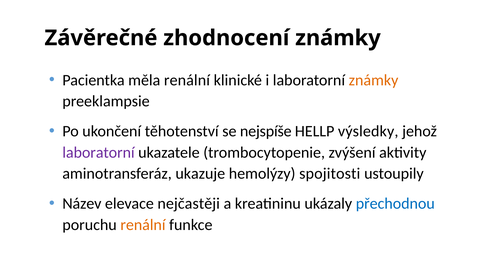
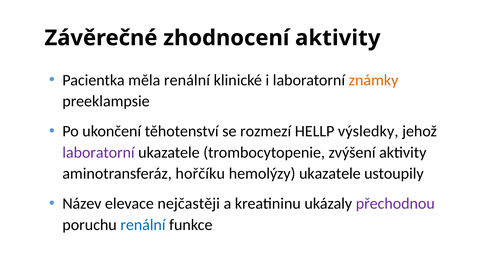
zhodnocení známky: známky -> aktivity
nejspíše: nejspíše -> rozmezí
ukazuje: ukazuje -> hořčíku
hemolýzy spojitosti: spojitosti -> ukazatele
přechodnou colour: blue -> purple
renální at (143, 225) colour: orange -> blue
